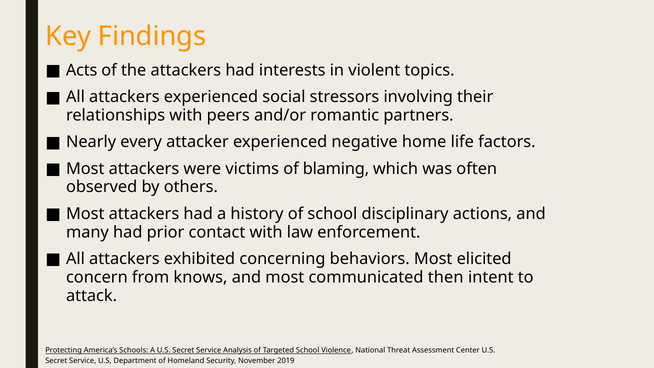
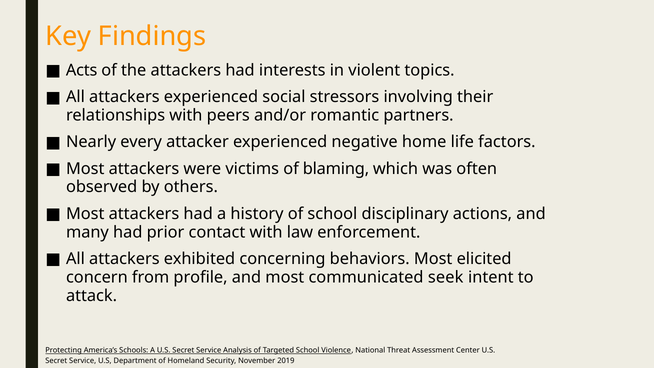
knows: knows -> profile
then: then -> seek
